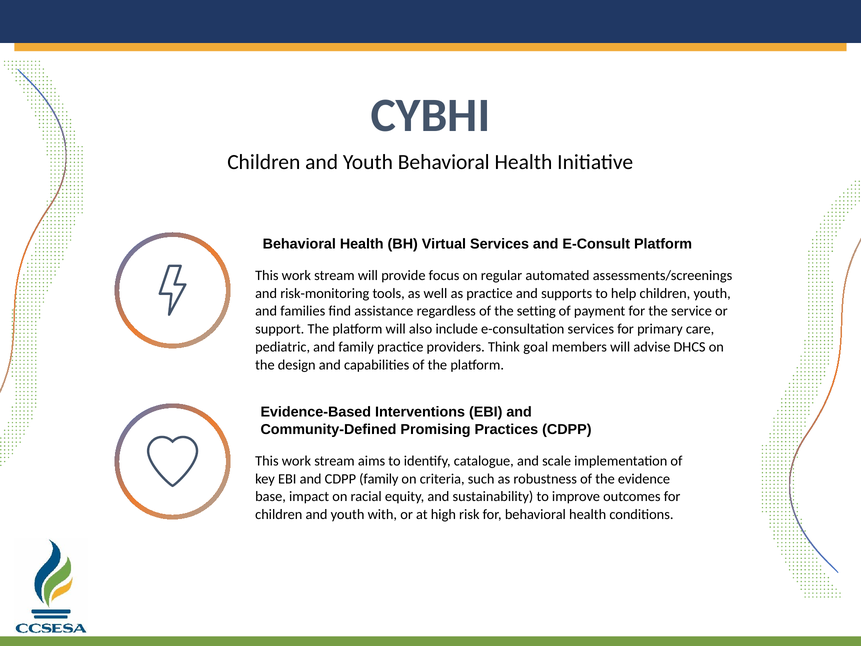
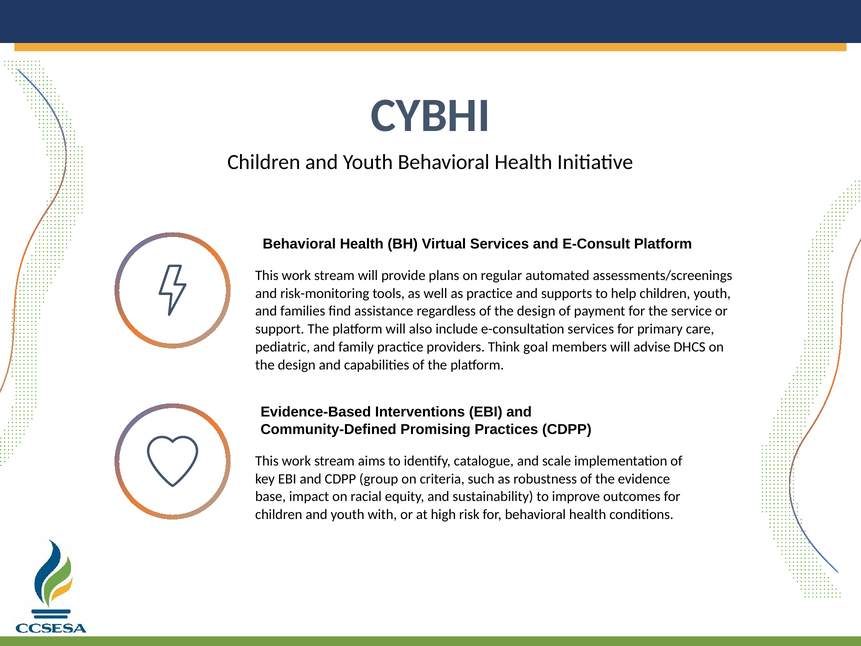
focus: focus -> plans
of the setting: setting -> design
CDPP family: family -> group
